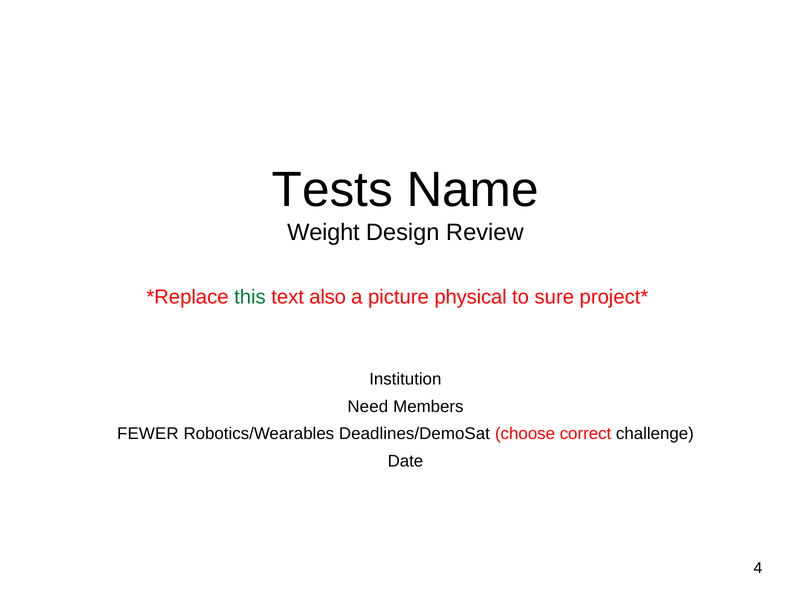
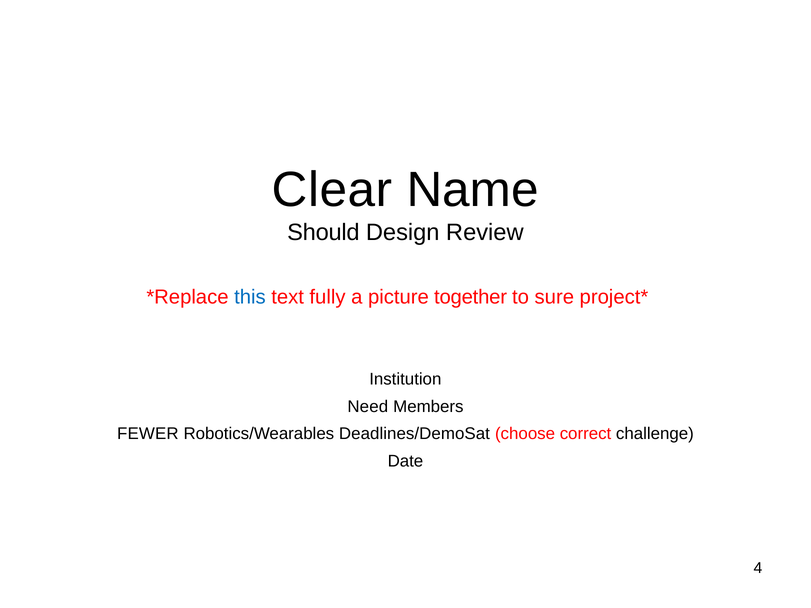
Tests: Tests -> Clear
Weight: Weight -> Should
this colour: green -> blue
also: also -> fully
physical: physical -> together
